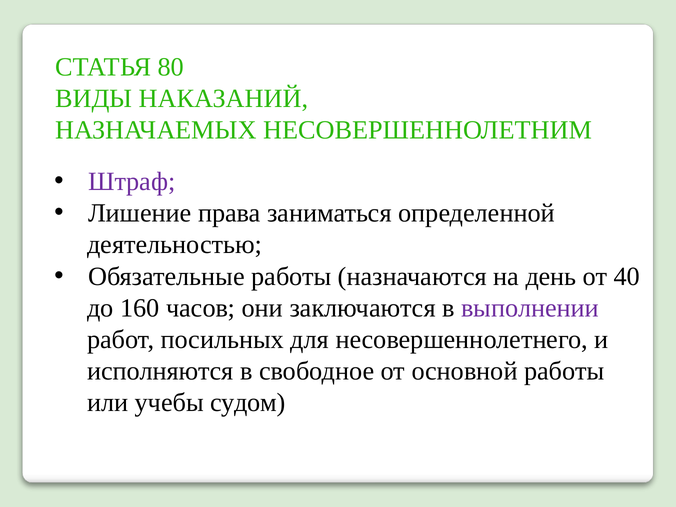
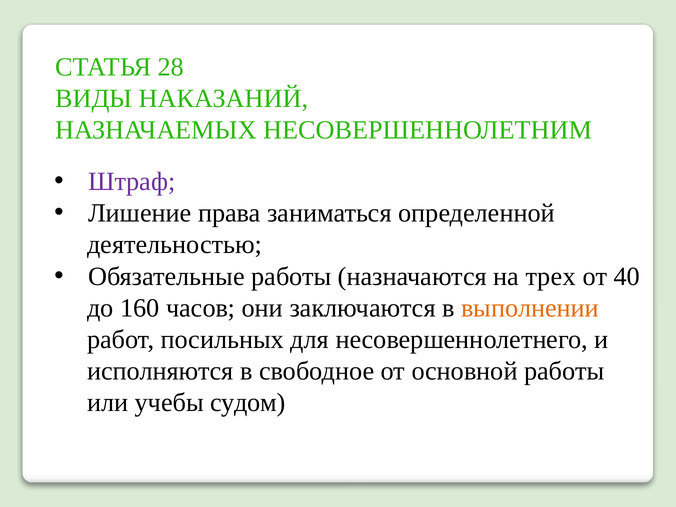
80: 80 -> 28
день: день -> трех
выполнении colour: purple -> orange
